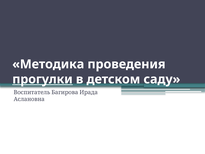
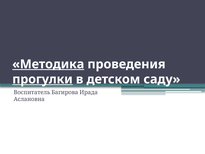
Методика underline: none -> present
